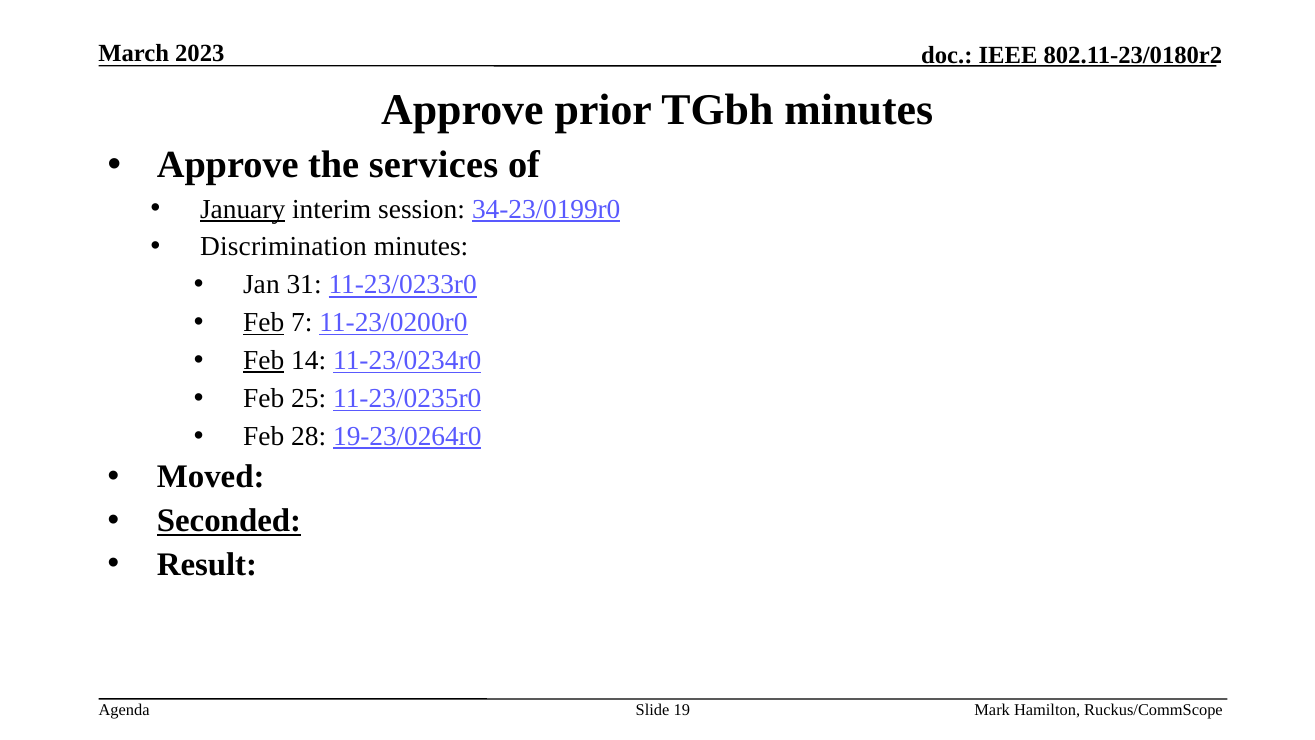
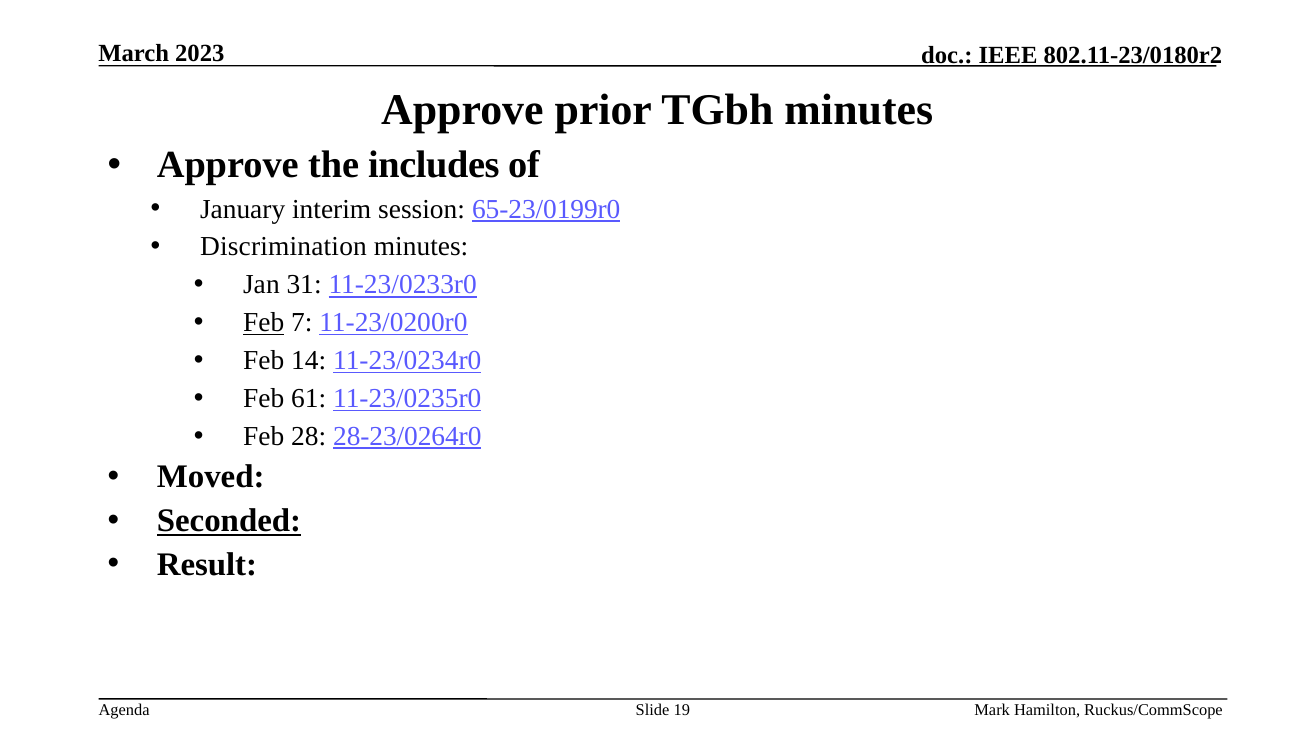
services: services -> includes
January underline: present -> none
34-23/0199r0: 34-23/0199r0 -> 65-23/0199r0
Feb at (264, 360) underline: present -> none
25: 25 -> 61
19-23/0264r0: 19-23/0264r0 -> 28-23/0264r0
